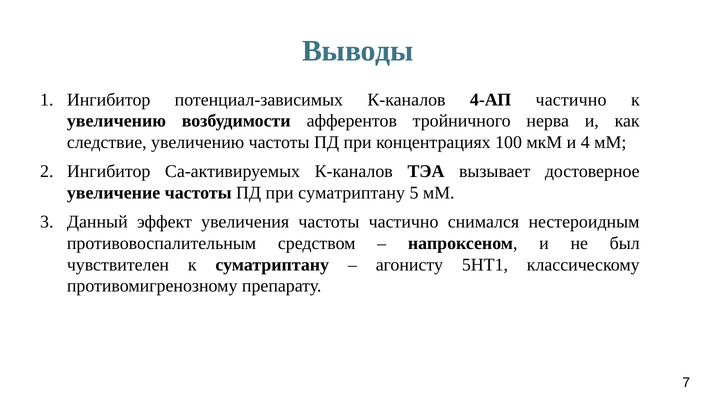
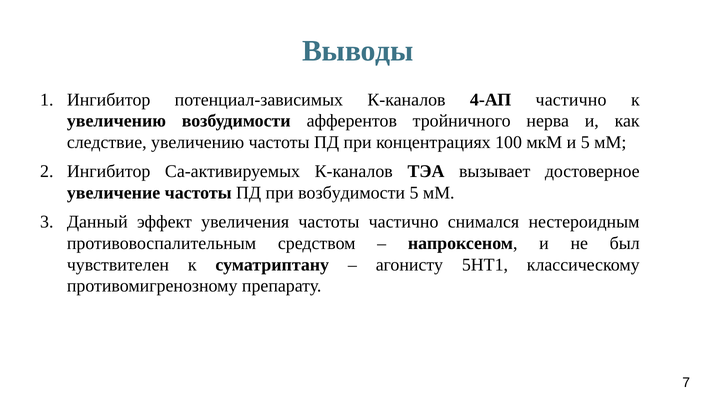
и 4: 4 -> 5
при суматриптану: суматриптану -> возбудимости
